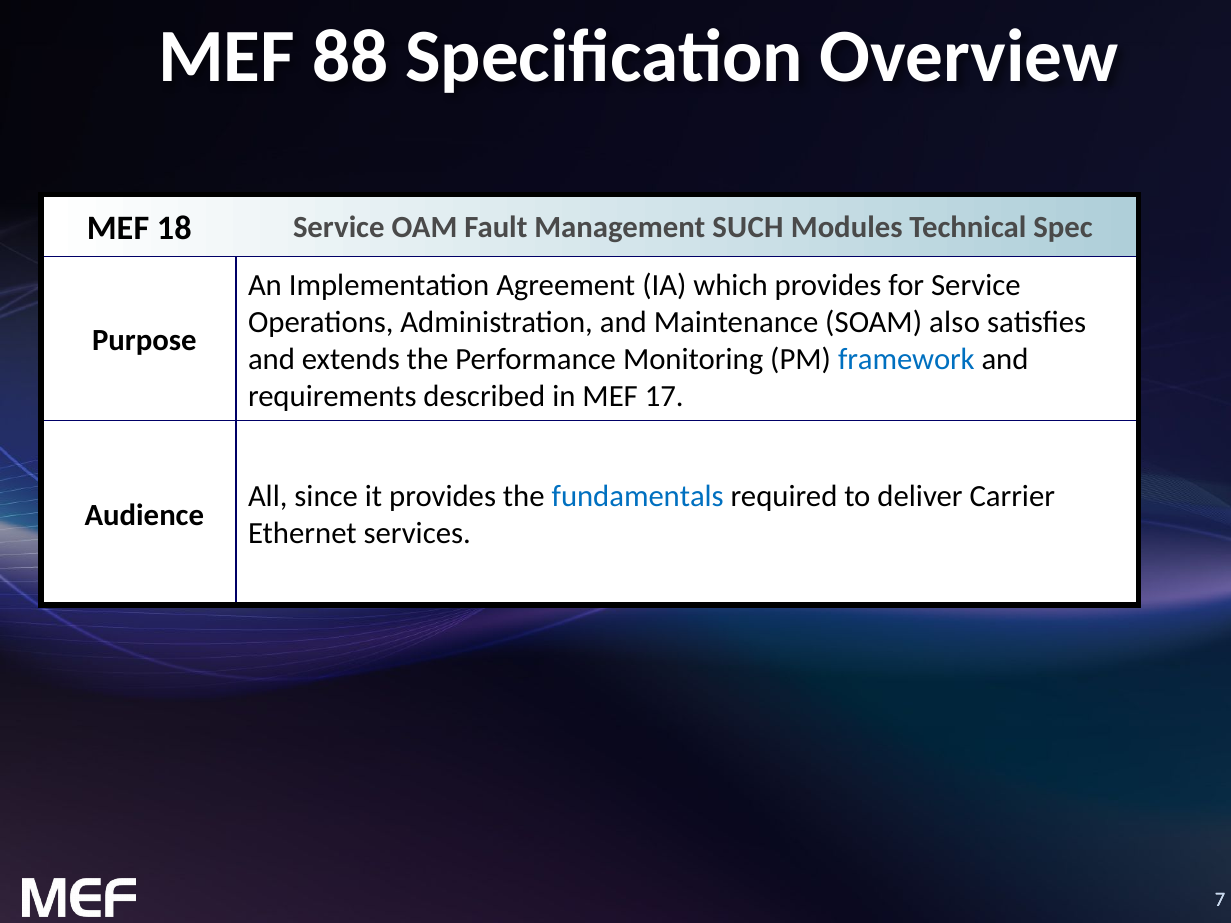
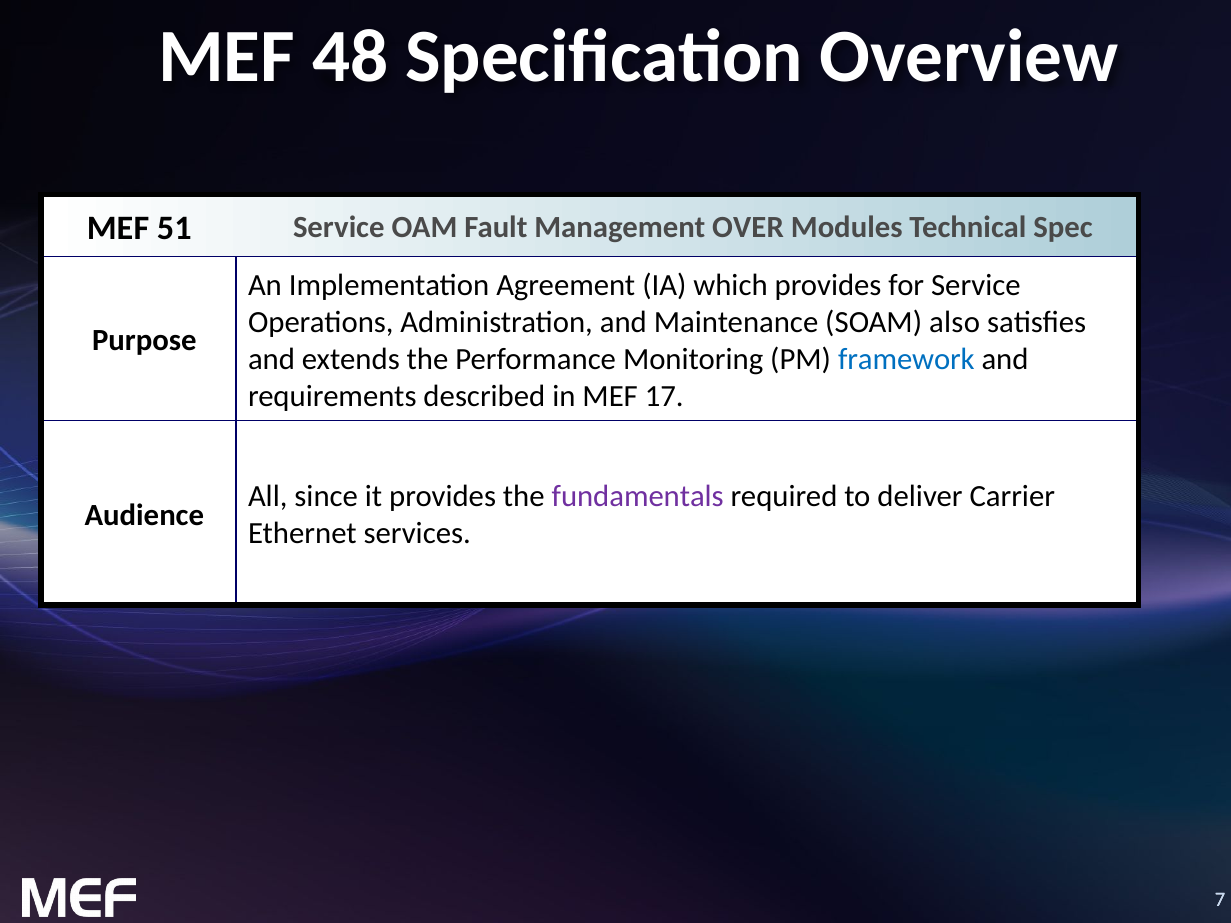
88: 88 -> 48
18: 18 -> 51
SUCH: SUCH -> OVER
fundamentals colour: blue -> purple
